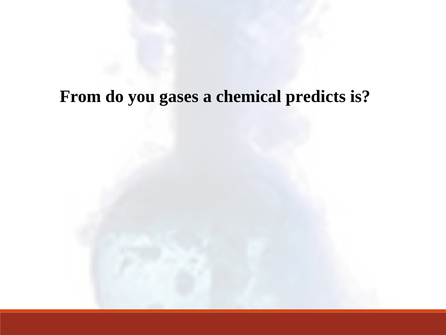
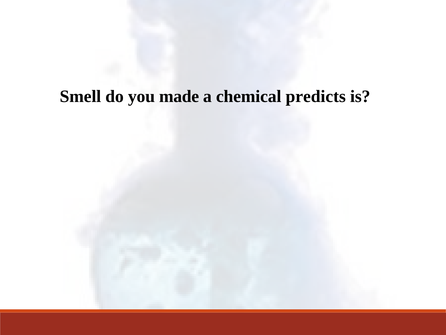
From: From -> Smell
gases: gases -> made
